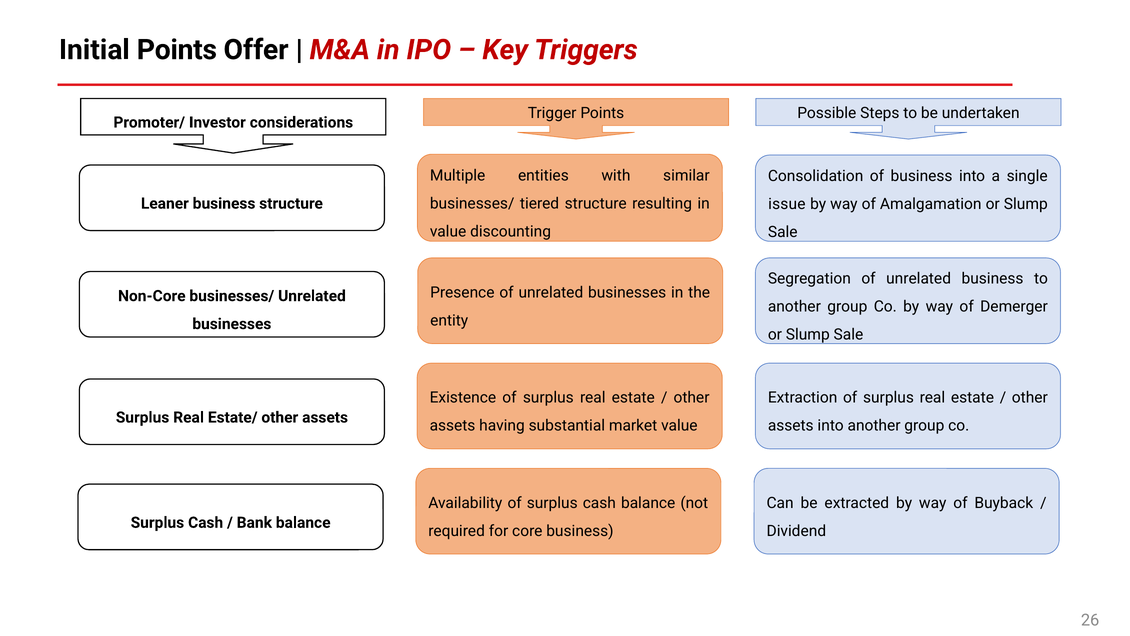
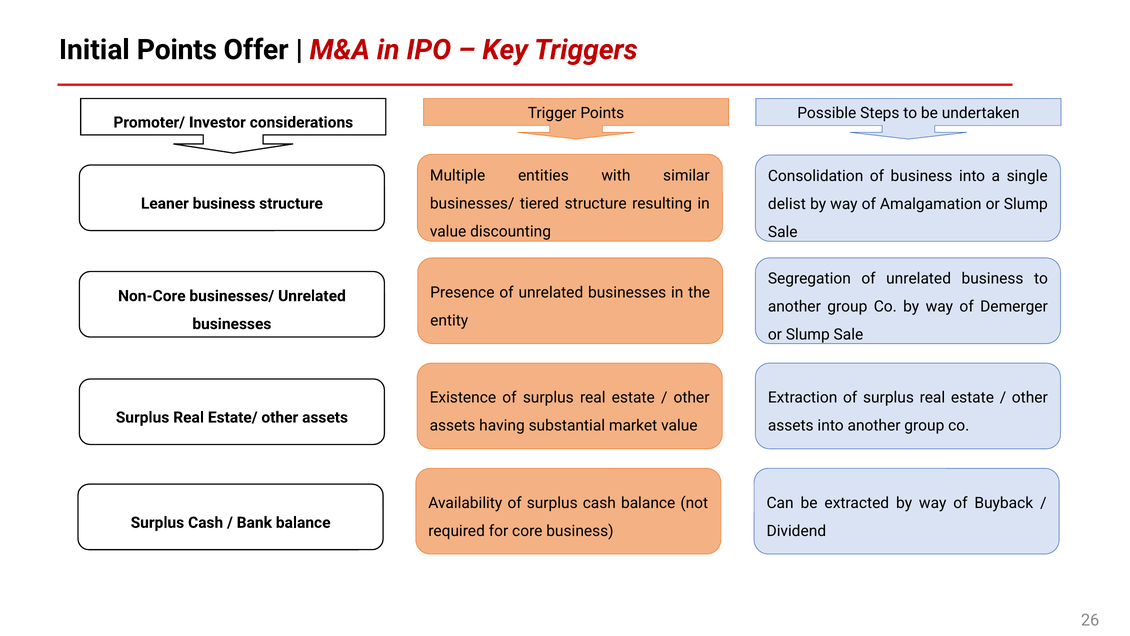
issue: issue -> delist
